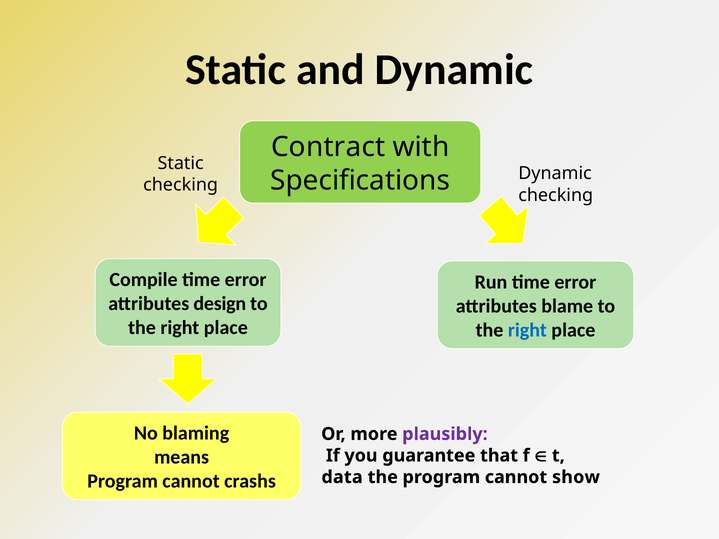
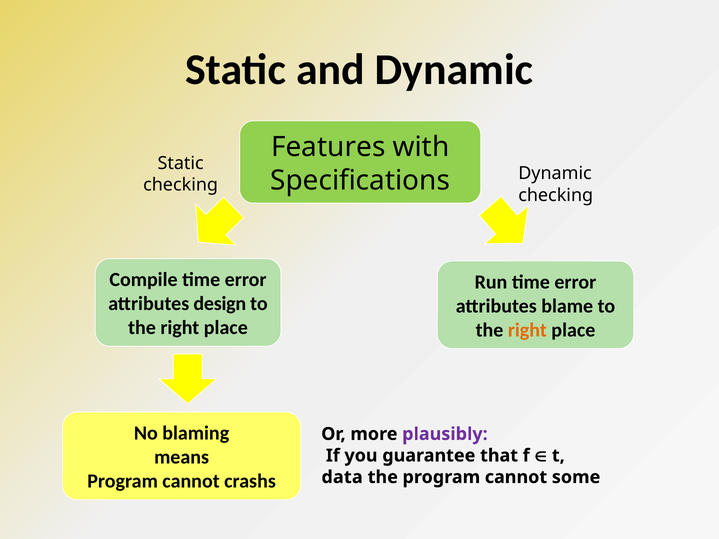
Contract: Contract -> Features
right at (527, 330) colour: blue -> orange
show: show -> some
